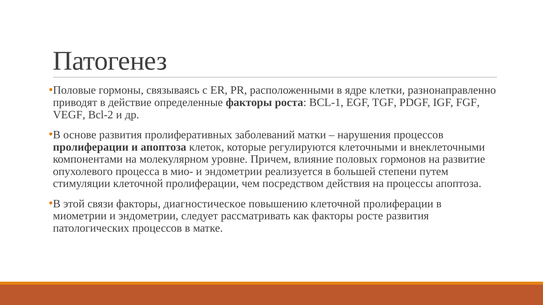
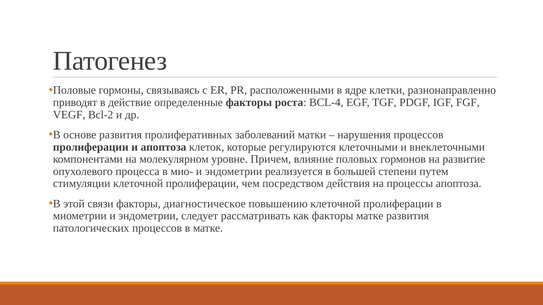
BCL-1: BCL-1 -> BCL-4
факторы росте: росте -> матке
